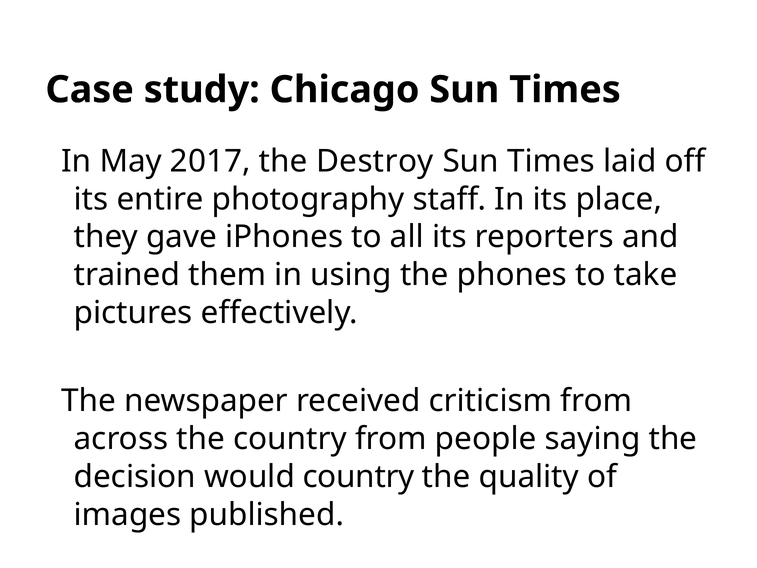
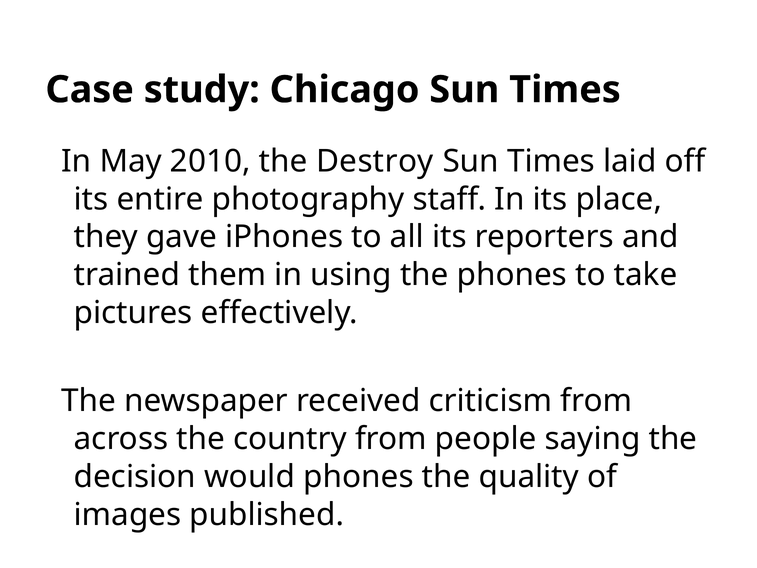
2017: 2017 -> 2010
would country: country -> phones
